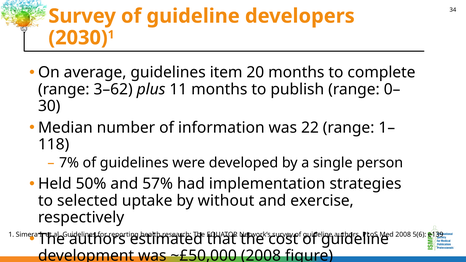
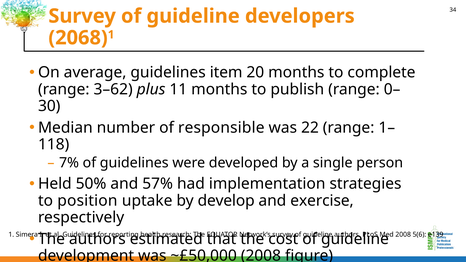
2030: 2030 -> 2068
information: information -> responsible
selected: selected -> position
without: without -> develop
